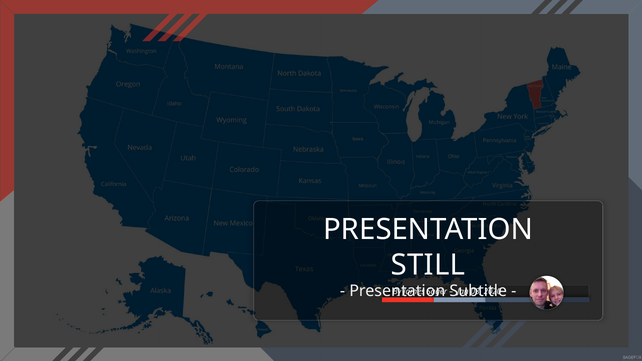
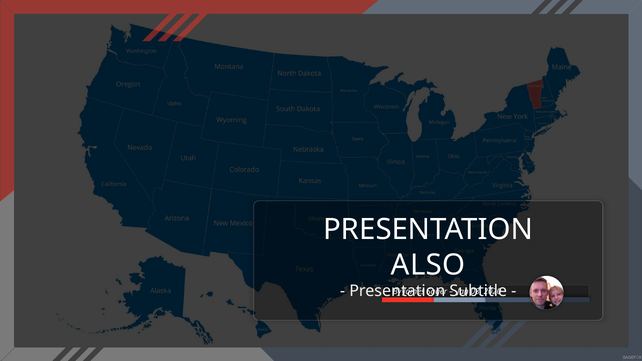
STILL: STILL -> ALSO
